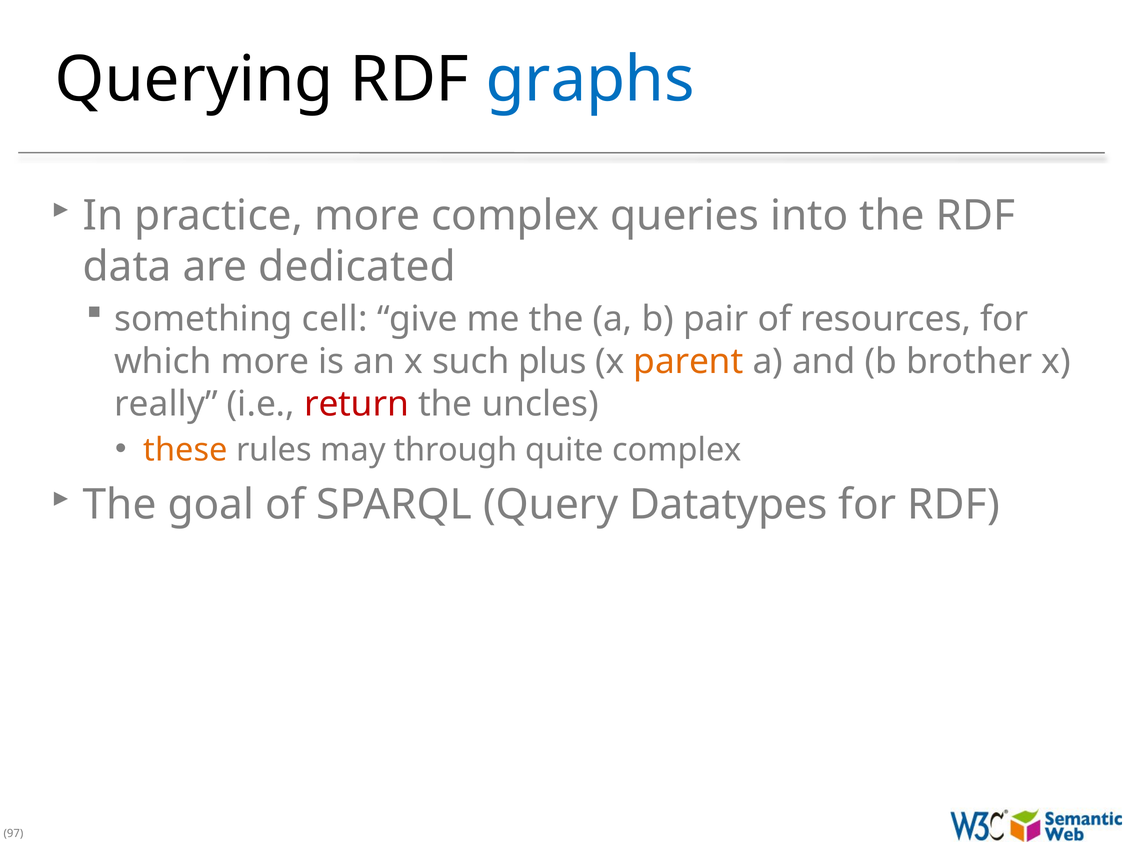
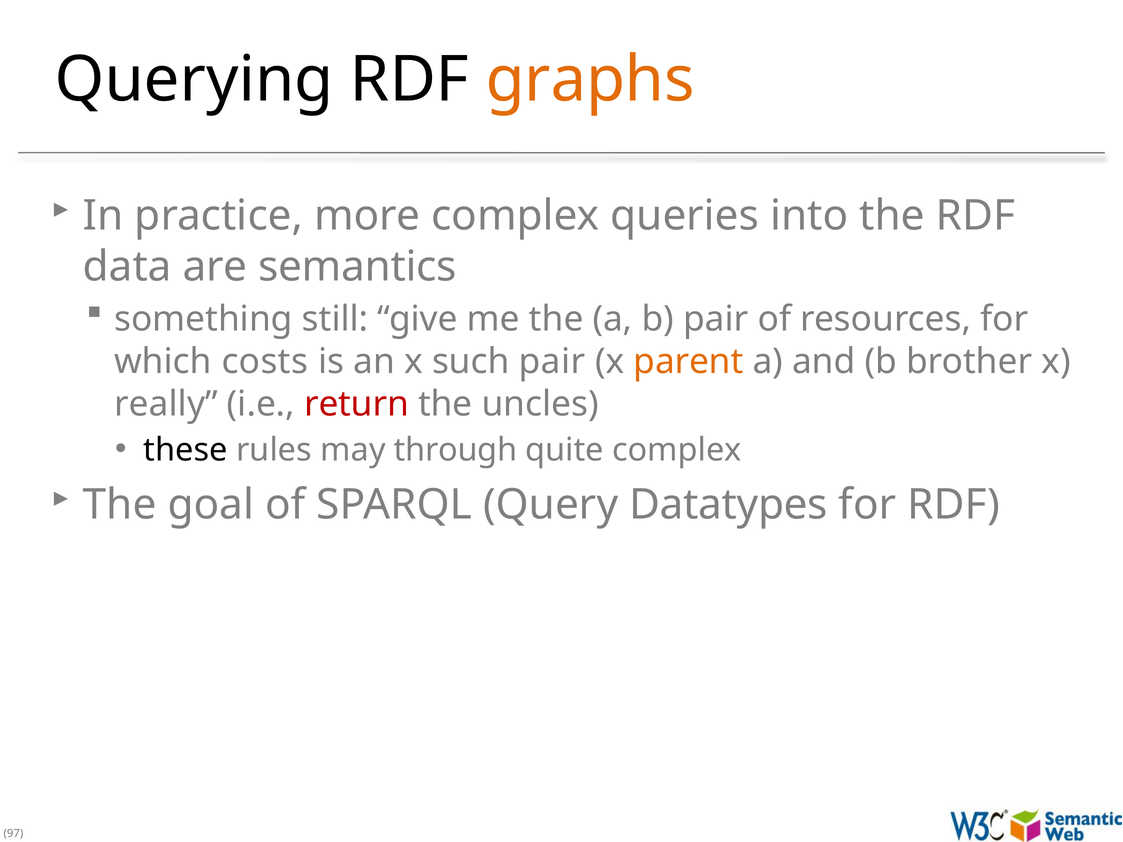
graphs colour: blue -> orange
dedicated: dedicated -> semantics
cell: cell -> still
which more: more -> costs
such plus: plus -> pair
these colour: orange -> black
